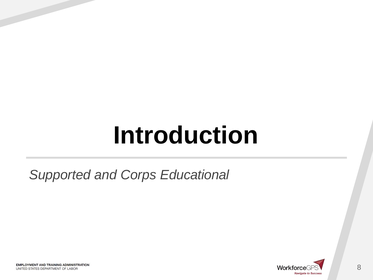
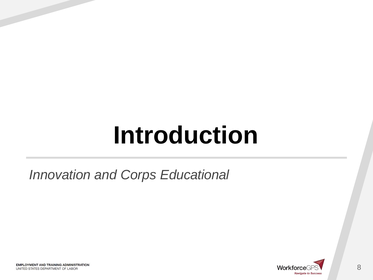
Supported: Supported -> Innovation
